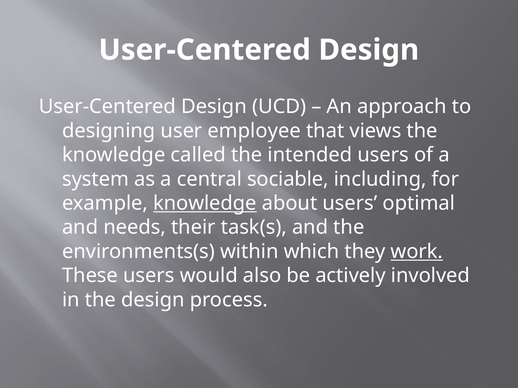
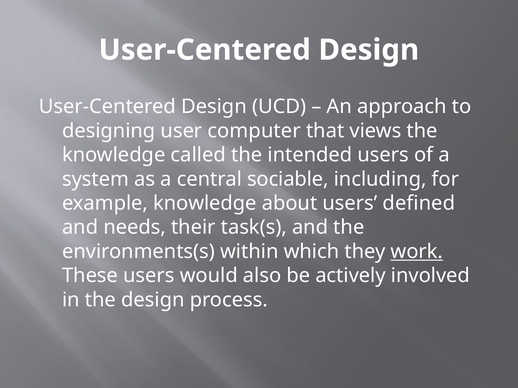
employee: employee -> computer
knowledge at (205, 203) underline: present -> none
optimal: optimal -> defined
